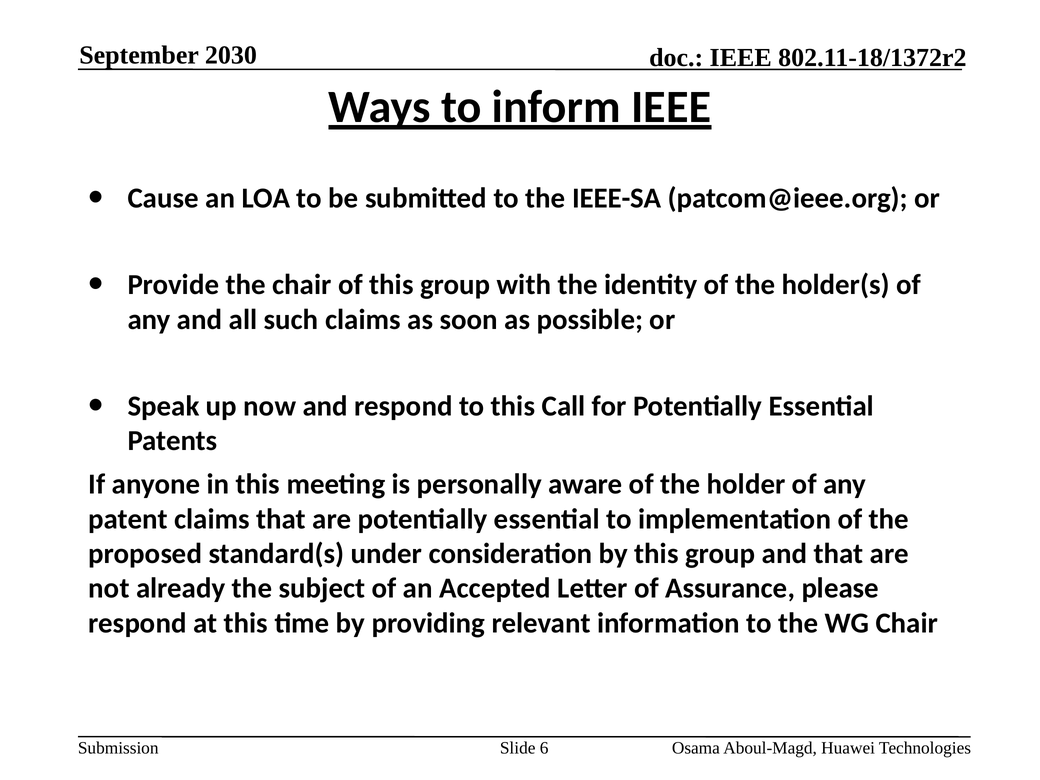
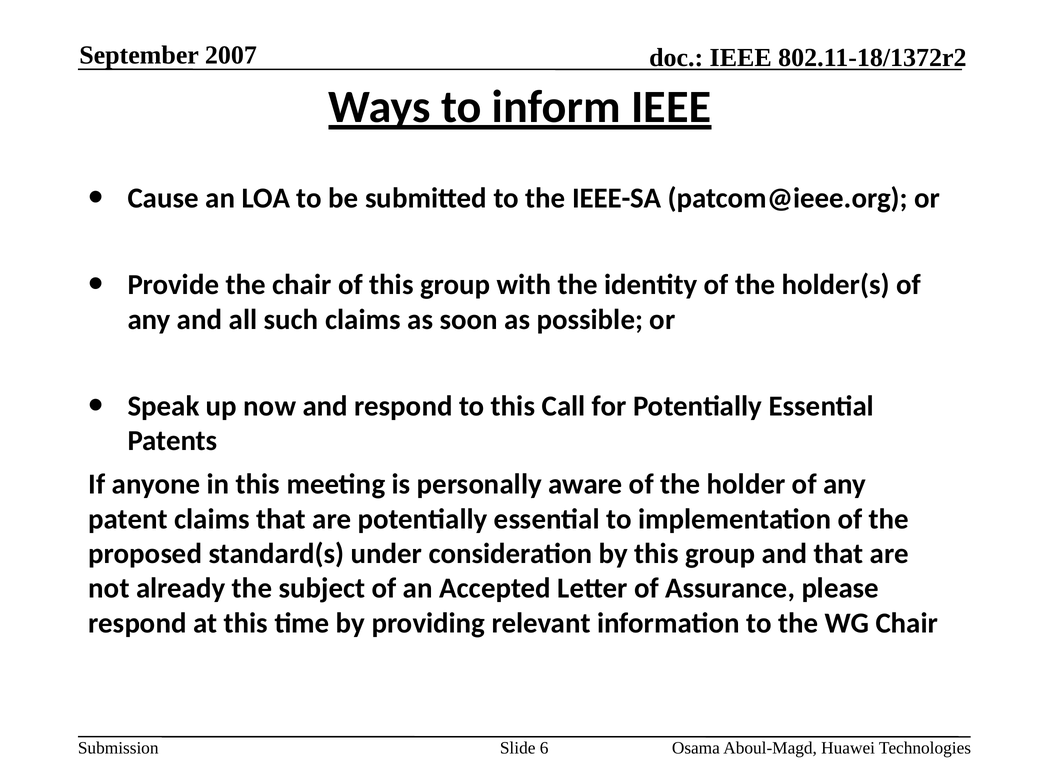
2030: 2030 -> 2007
